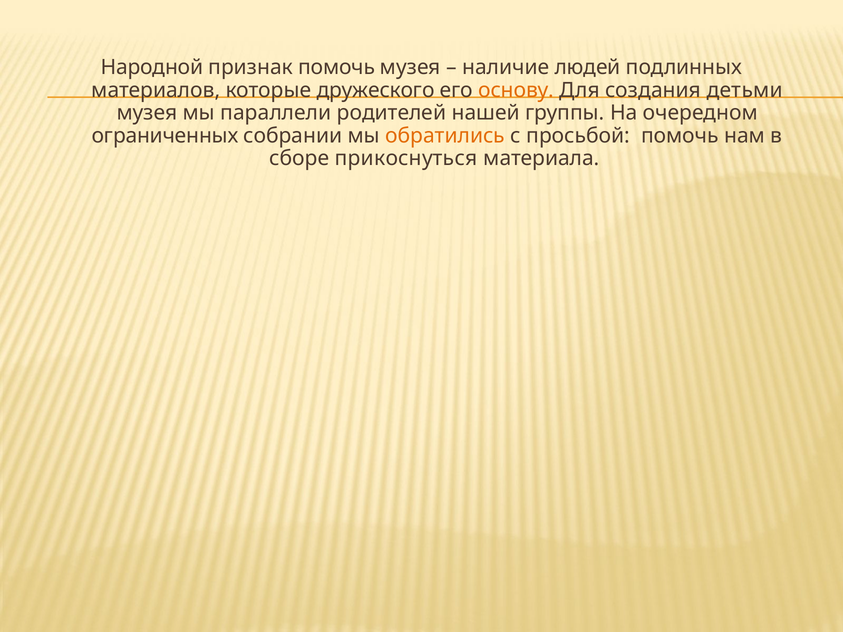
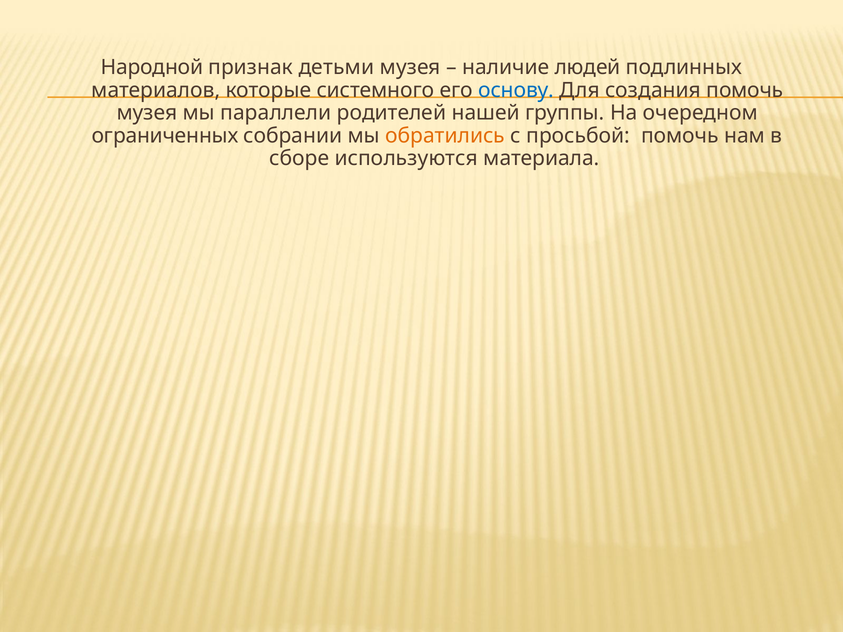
признак помочь: помочь -> детьми
дружеского: дружеского -> системного
основу colour: orange -> blue
создания детьми: детьми -> помочь
прикоснуться: прикоснуться -> используются
